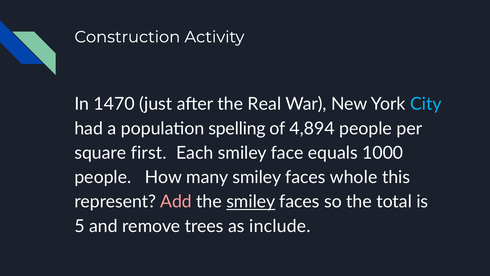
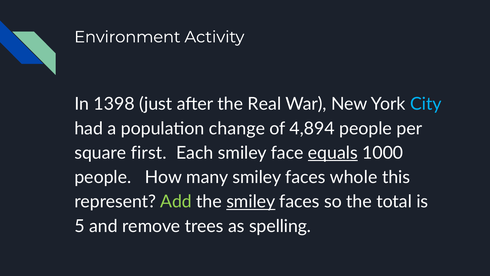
Construction: Construction -> Environment
1470: 1470 -> 1398
spelling: spelling -> change
equals underline: none -> present
Add colour: pink -> light green
include: include -> spelling
